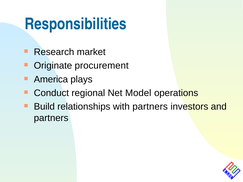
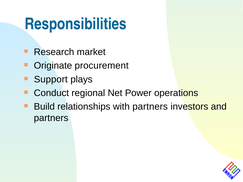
America: America -> Support
Model: Model -> Power
